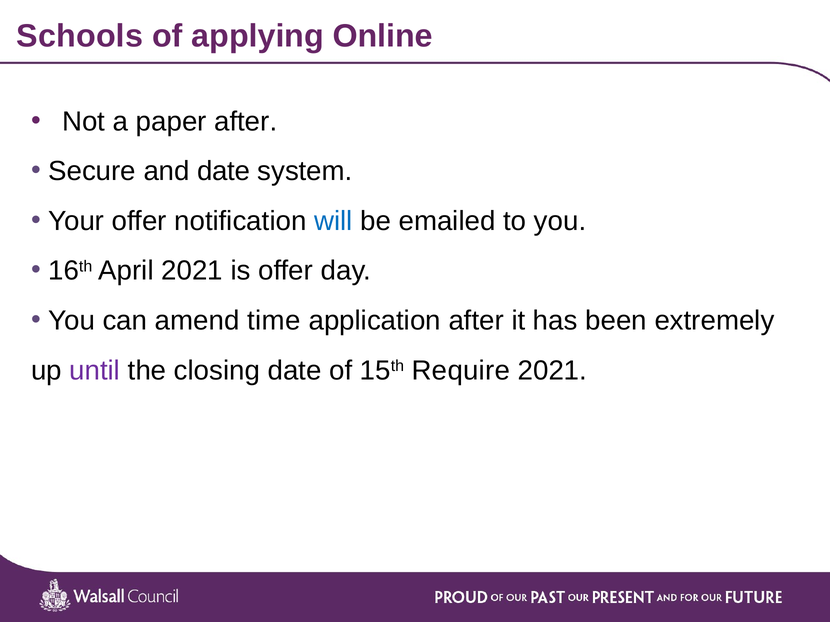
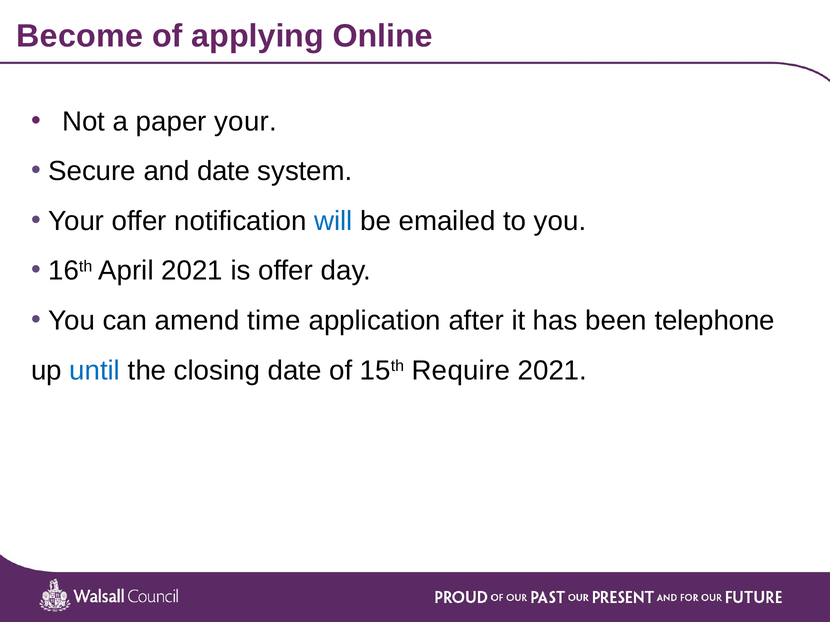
Schools: Schools -> Become
paper after: after -> your
extremely: extremely -> telephone
until colour: purple -> blue
